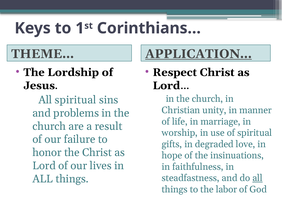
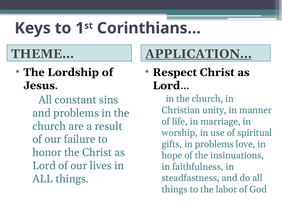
All spiritual: spiritual -> constant
in degraded: degraded -> problems
all at (257, 178) underline: present -> none
